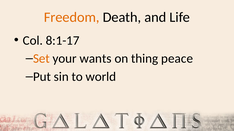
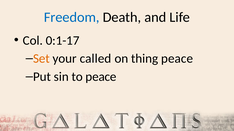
Freedom colour: orange -> blue
8:1-17: 8:1-17 -> 0:1-17
wants: wants -> called
to world: world -> peace
